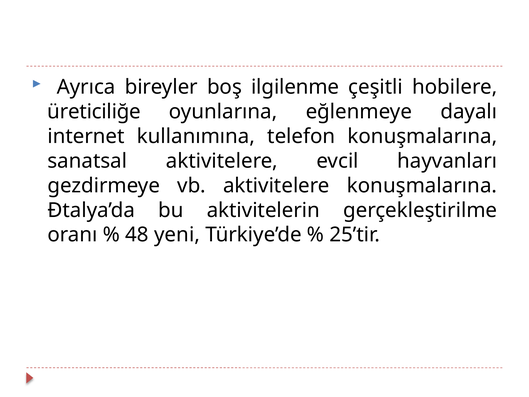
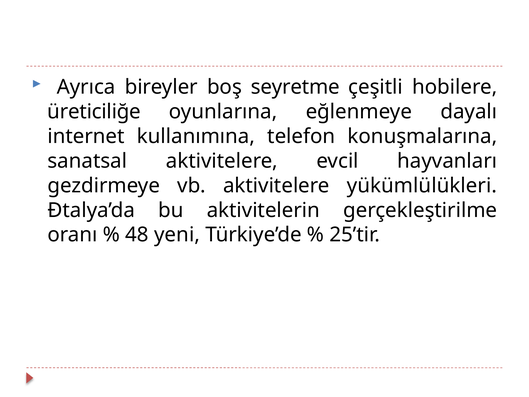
ilgilenme: ilgilenme -> seyretme
aktivitelere konuşmalarına: konuşmalarına -> yükümlülükleri
